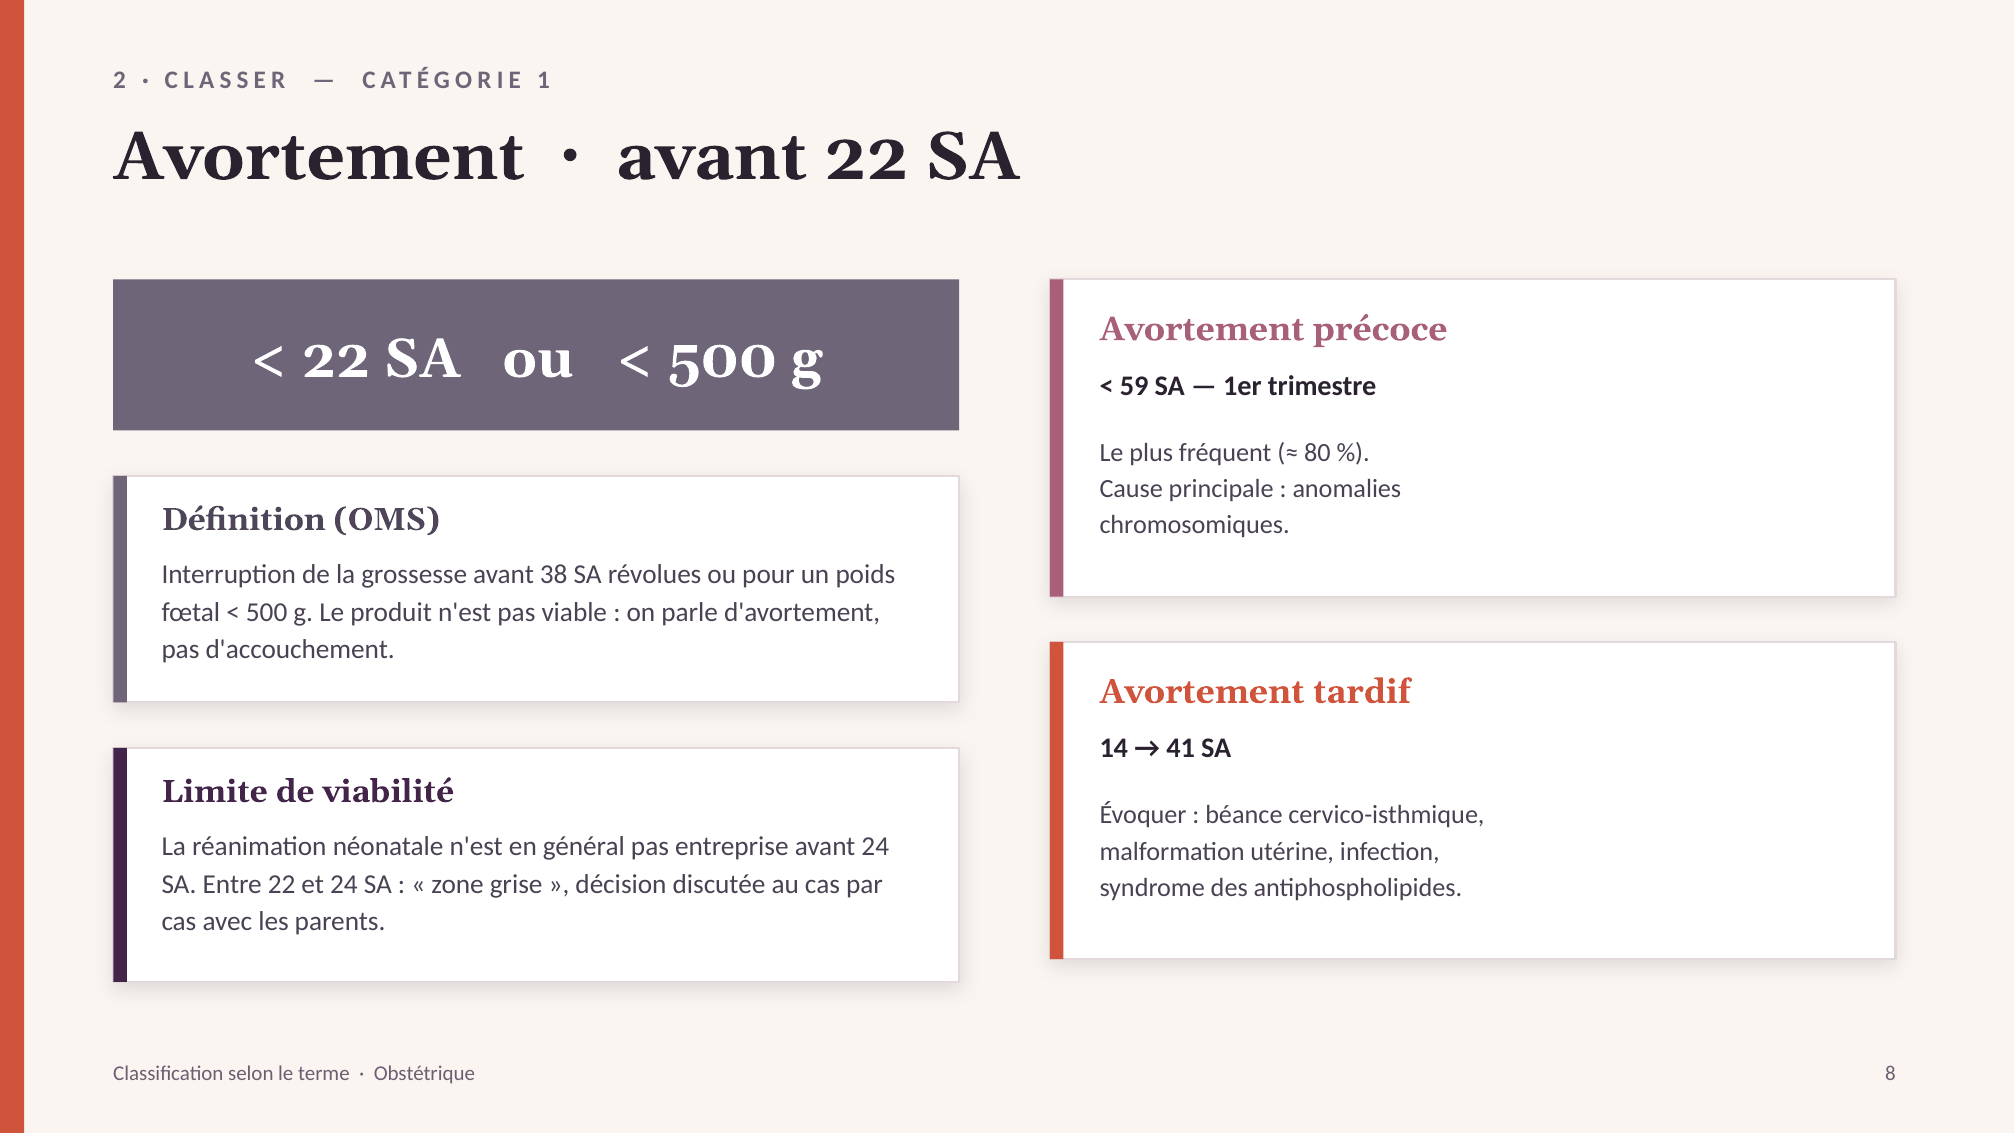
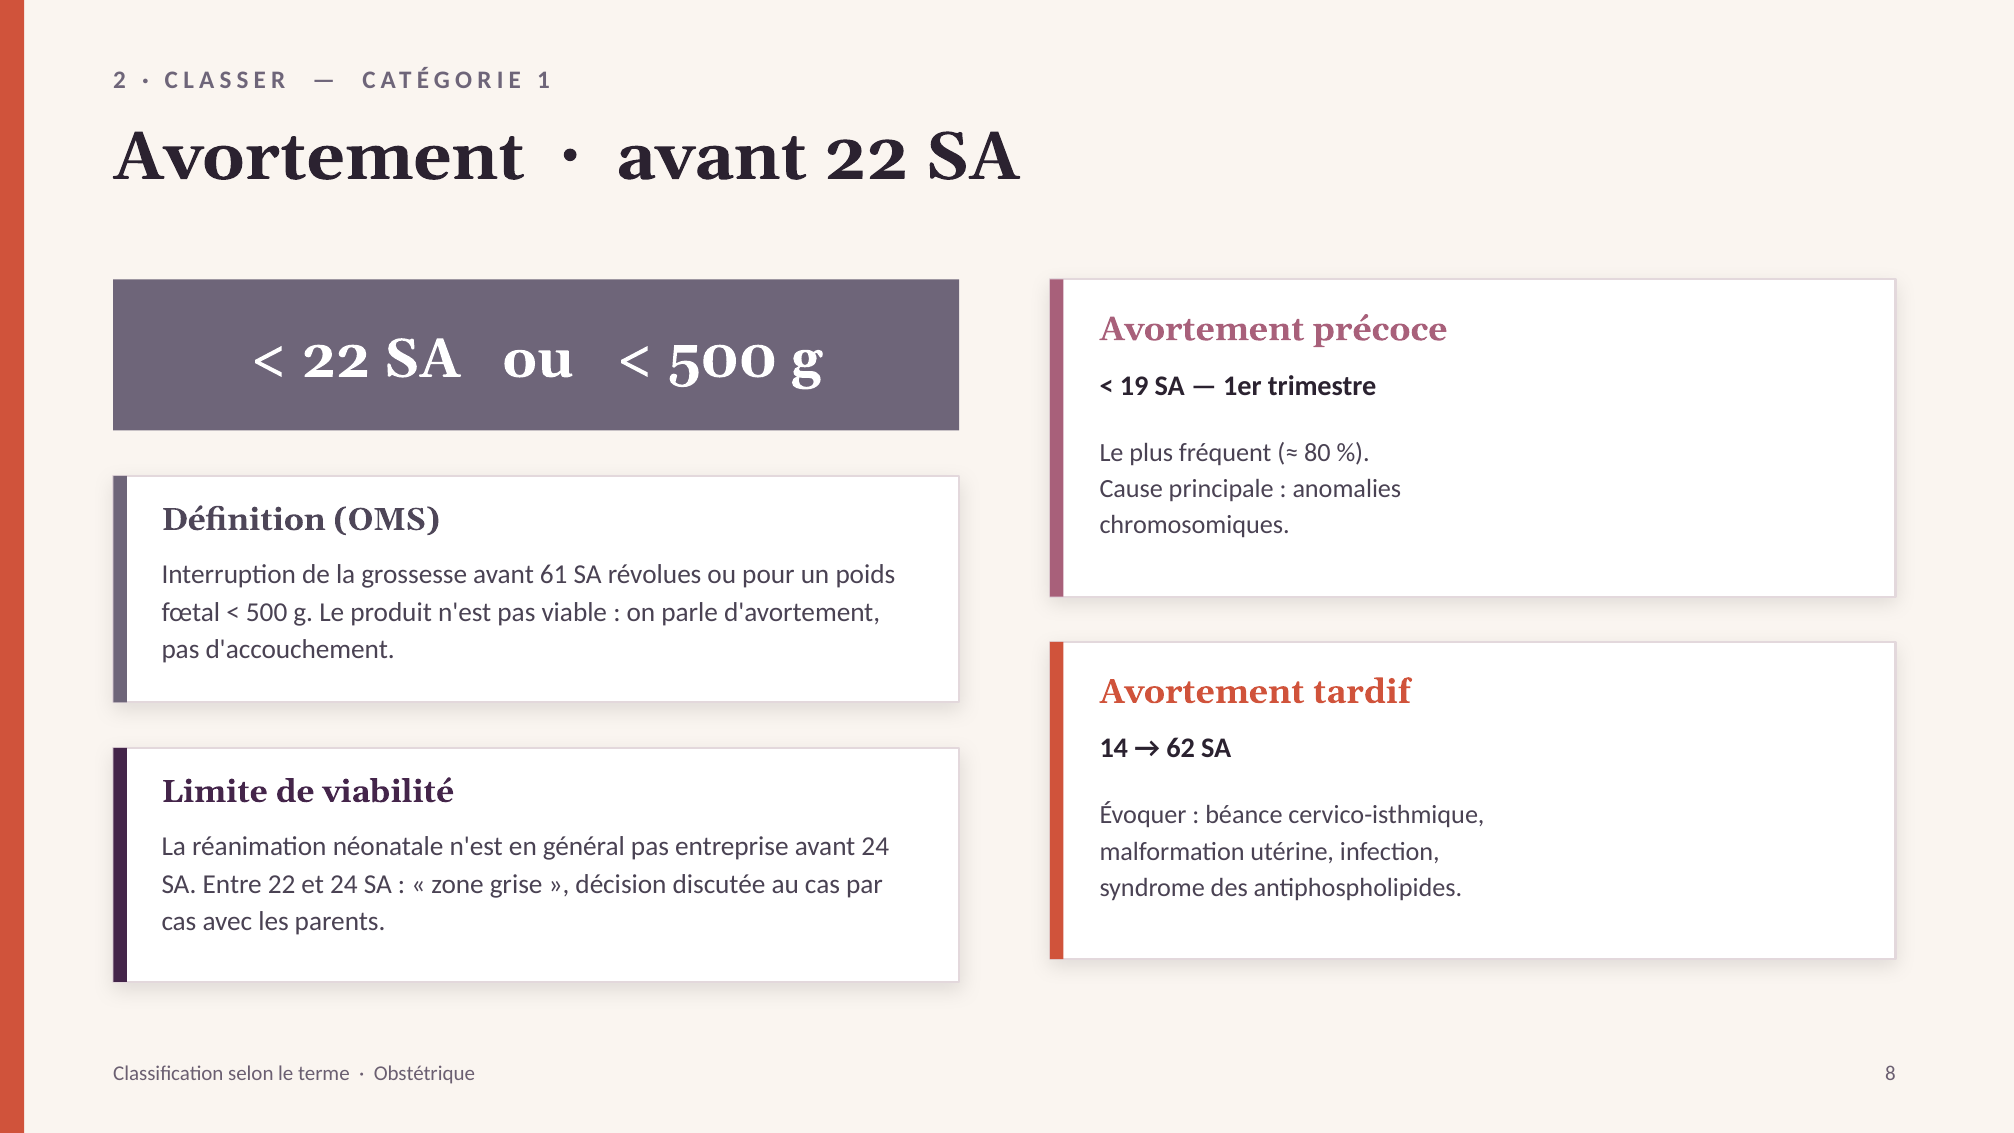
59: 59 -> 19
38: 38 -> 61
41: 41 -> 62
